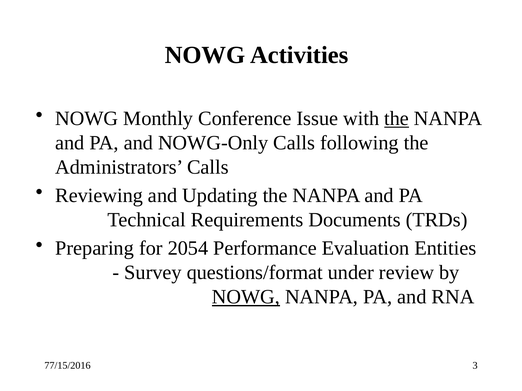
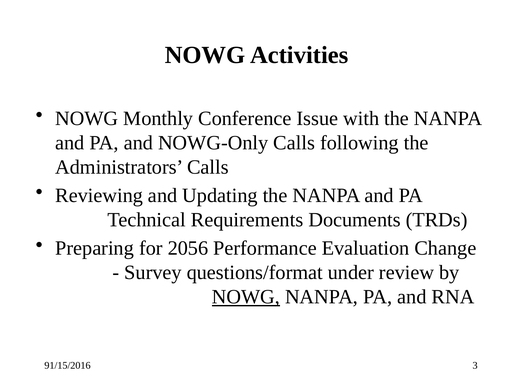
the at (397, 119) underline: present -> none
2054: 2054 -> 2056
Entities: Entities -> Change
77/15/2016: 77/15/2016 -> 91/15/2016
